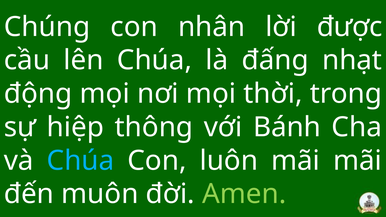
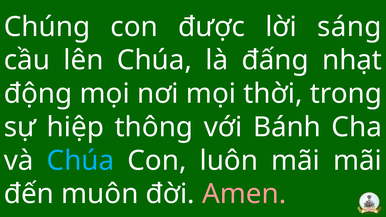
nhân: nhân -> được
được: được -> sáng
Amen colour: light green -> pink
